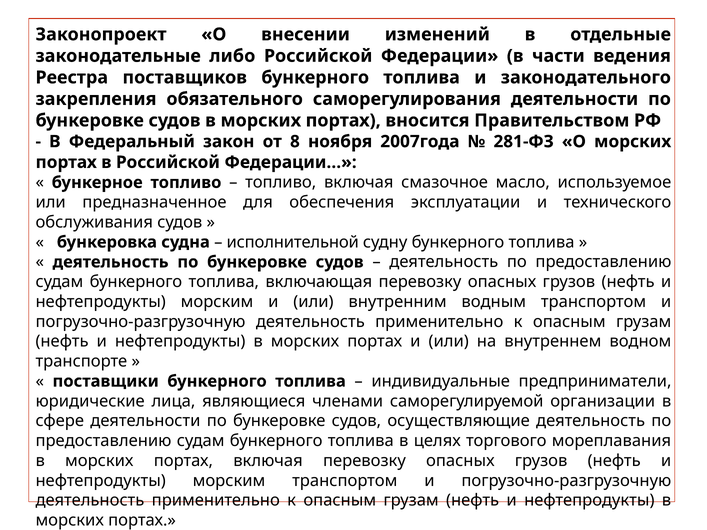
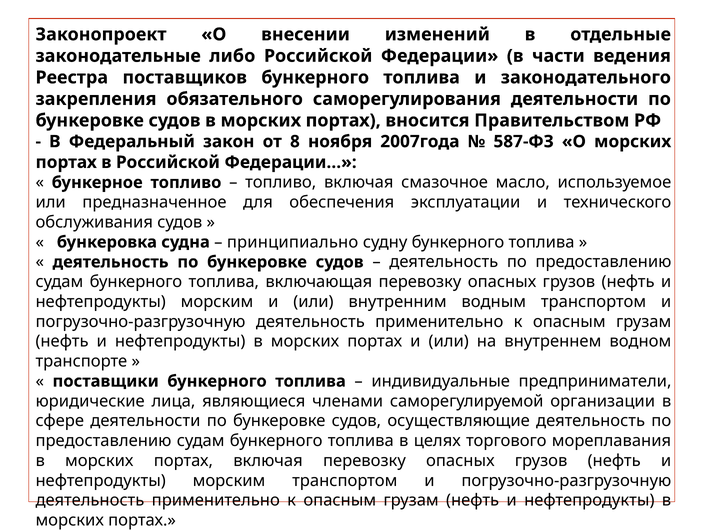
281-ФЗ: 281-ФЗ -> 587-ФЗ
исполнительной: исполнительной -> принципиально
